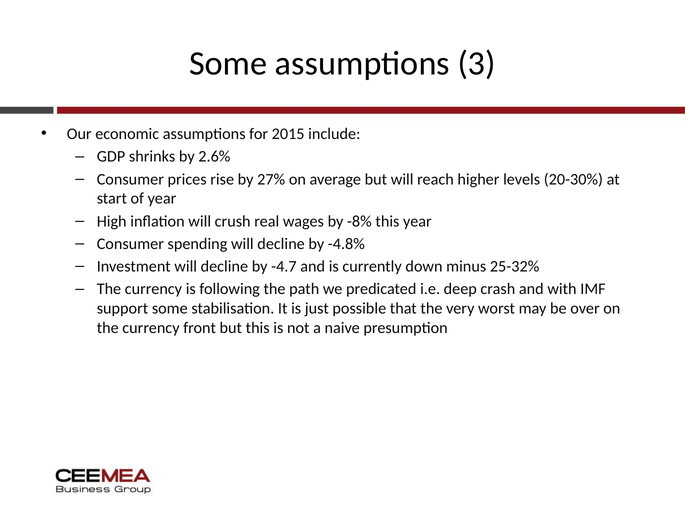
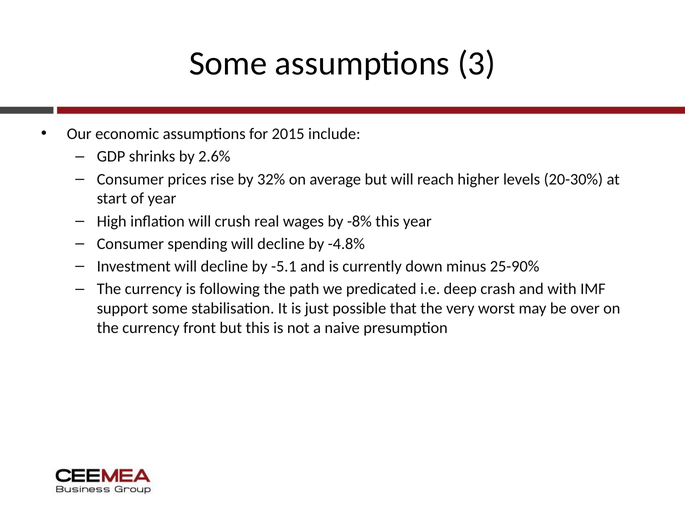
27%: 27% -> 32%
-4.7: -4.7 -> -5.1
25-32%: 25-32% -> 25-90%
